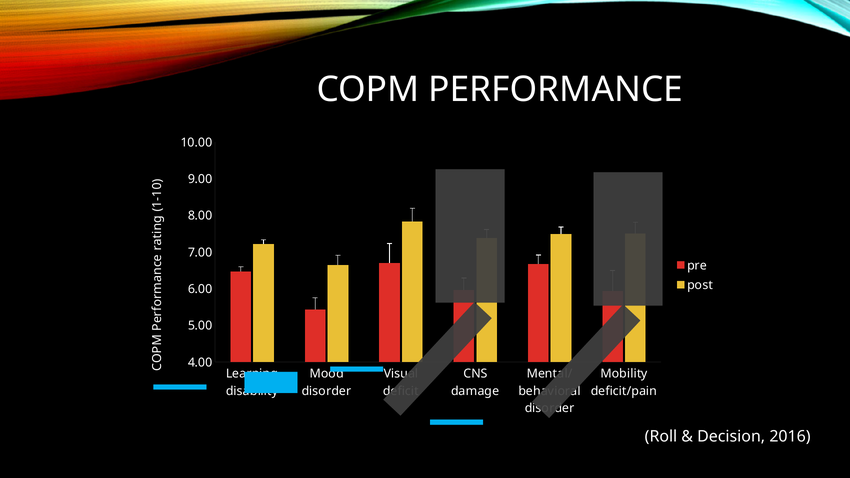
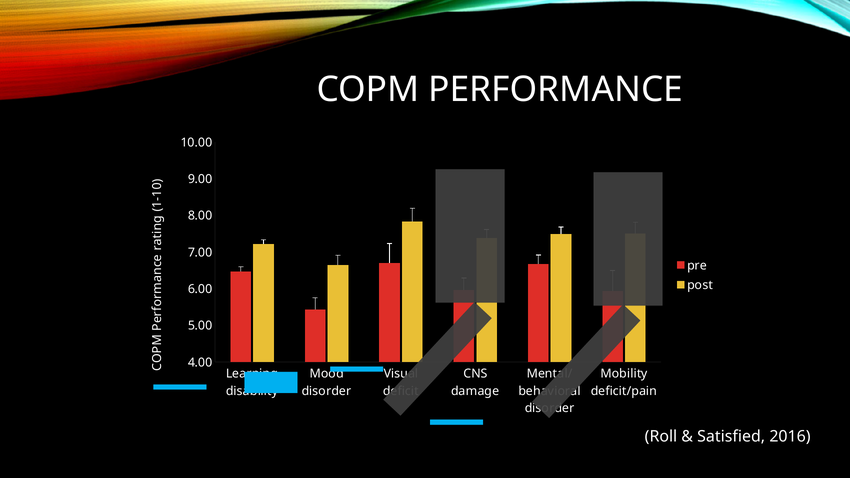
Decision: Decision -> Satisfied
